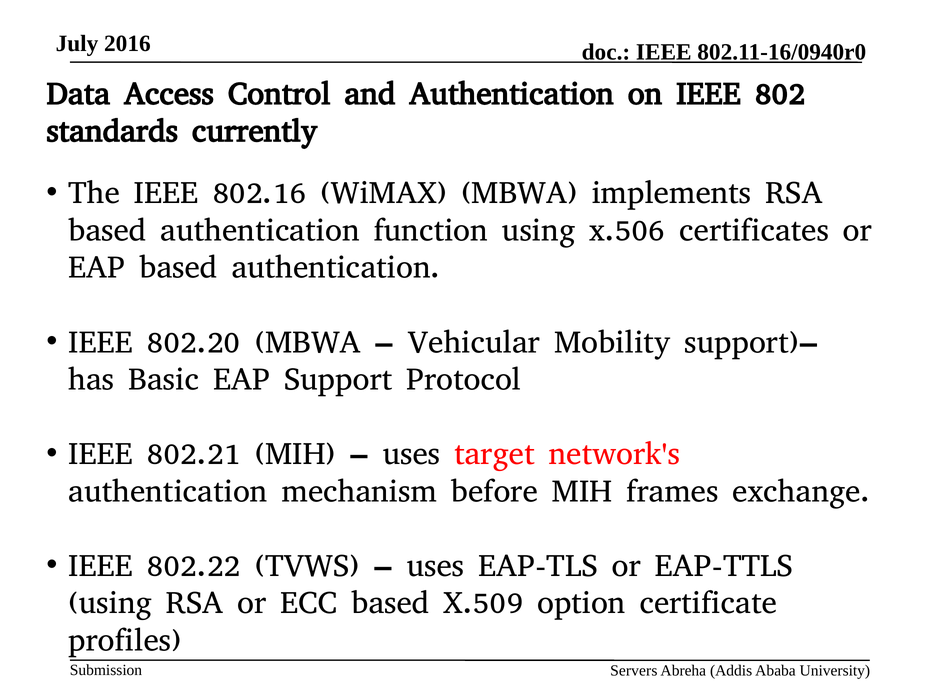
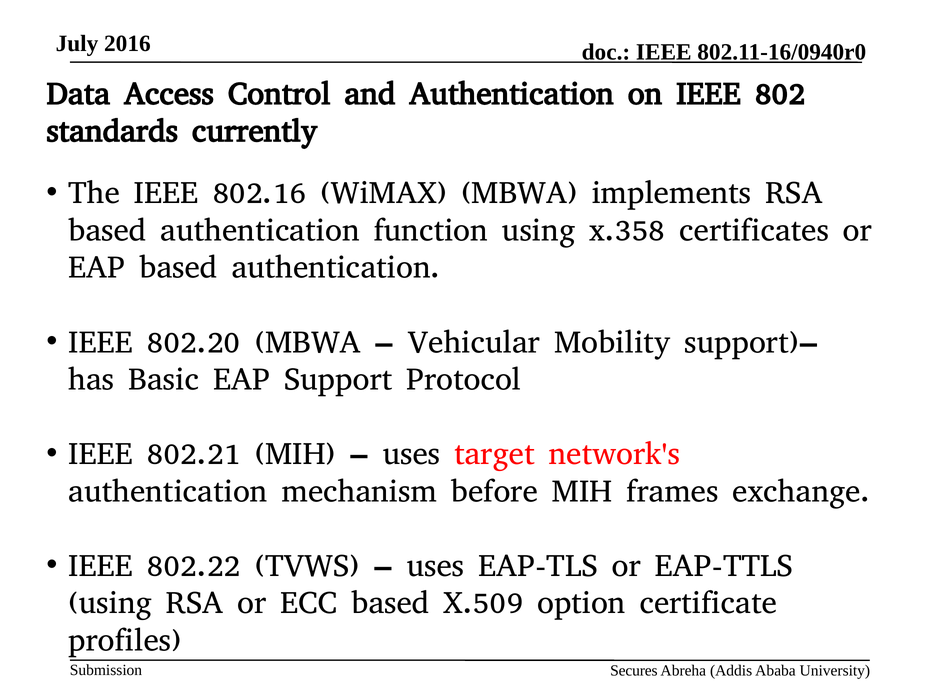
x.506: x.506 -> x.358
Servers: Servers -> Secures
